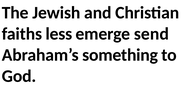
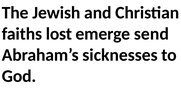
less: less -> lost
something: something -> sicknesses
